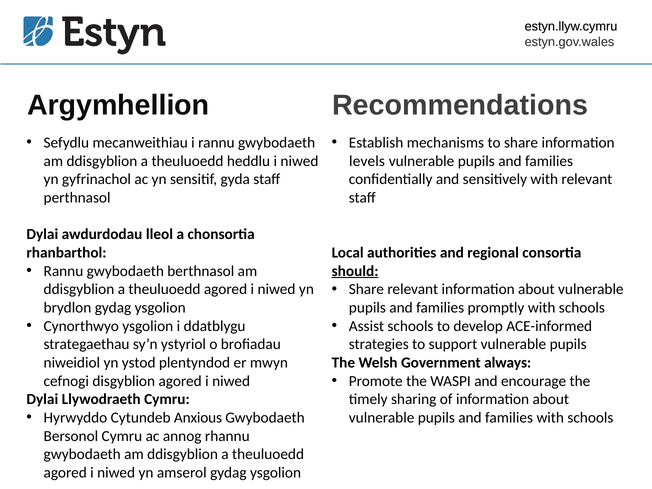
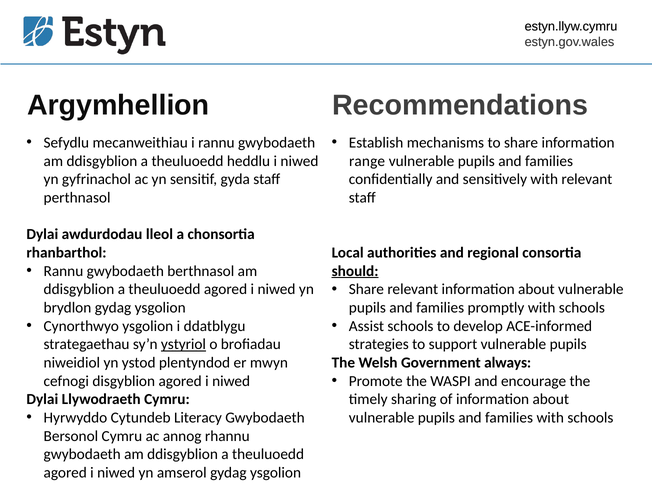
levels: levels -> range
ystyriol underline: none -> present
Anxious: Anxious -> Literacy
